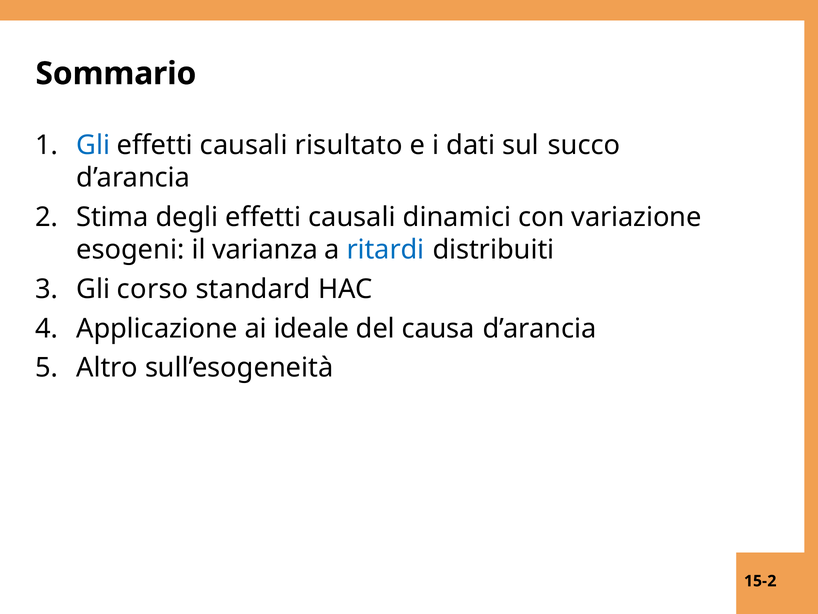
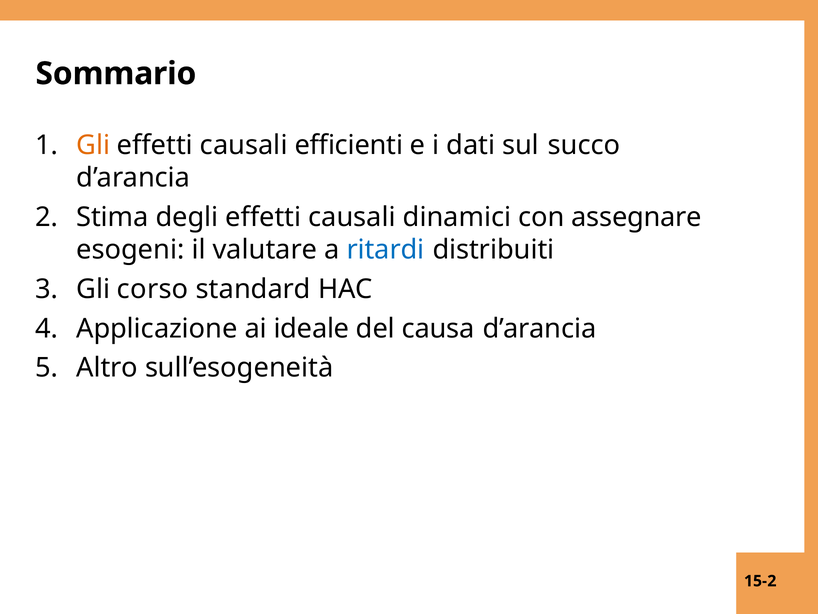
Gli at (93, 145) colour: blue -> orange
risultato: risultato -> efficienti
variazione: variazione -> assegnare
varianza: varianza -> valutare
